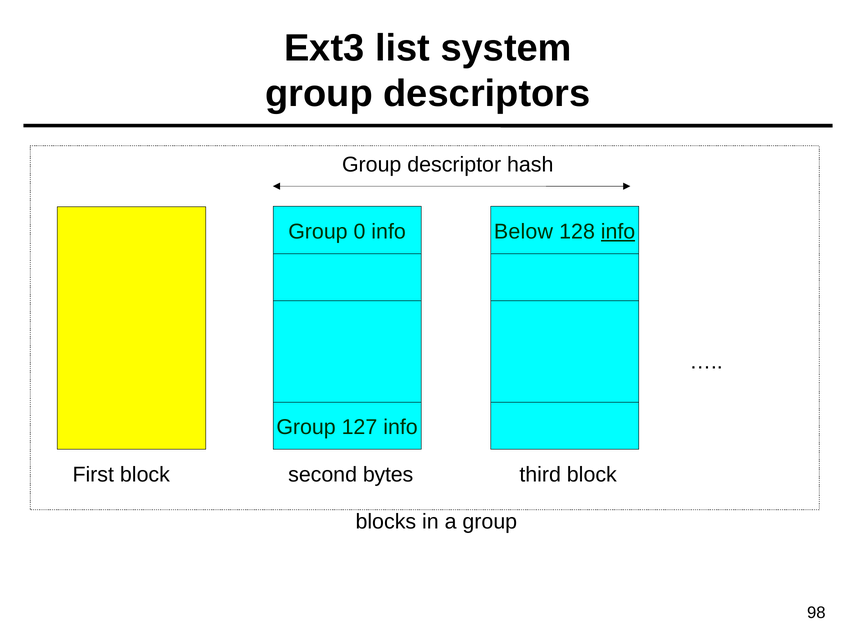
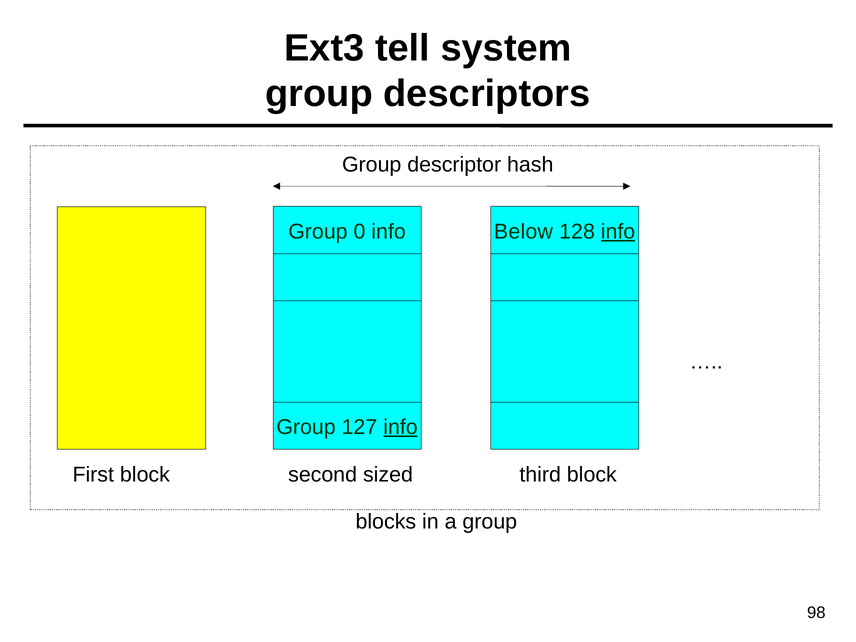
list: list -> tell
info at (400, 427) underline: none -> present
bytes: bytes -> sized
